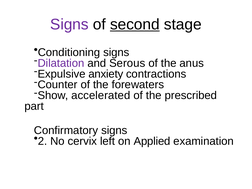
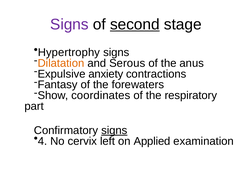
Conditioning: Conditioning -> Hypertrophy
Dilatation colour: purple -> orange
Counter: Counter -> Fantasy
accelerated: accelerated -> coordinates
prescribed: prescribed -> respiratory
signs at (114, 130) underline: none -> present
2: 2 -> 4
